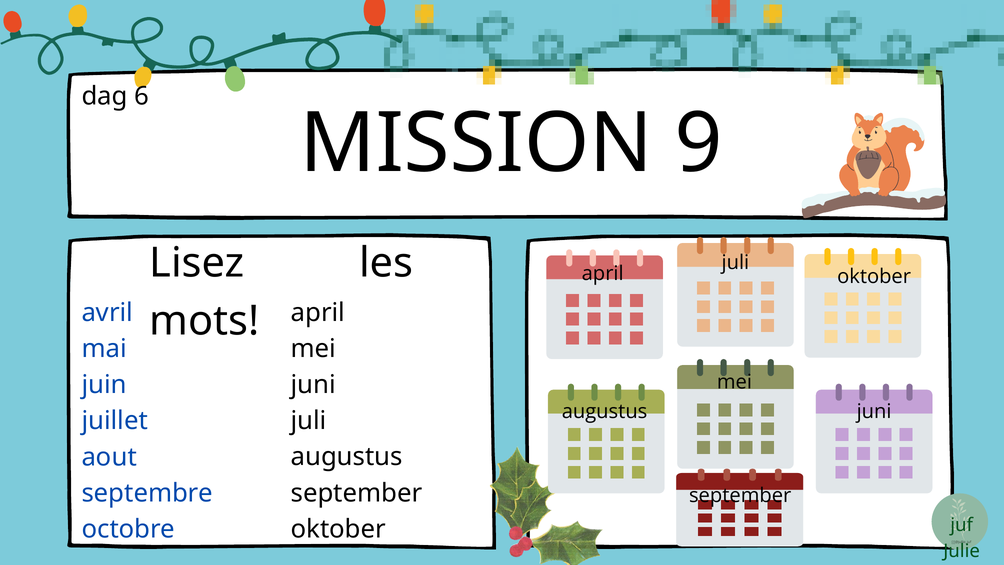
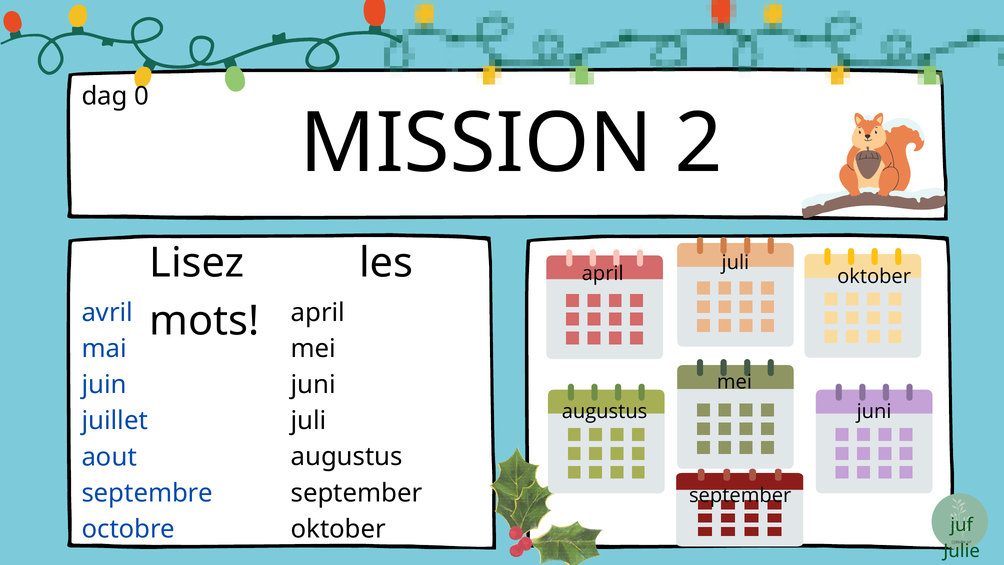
6: 6 -> 0
9: 9 -> 2
